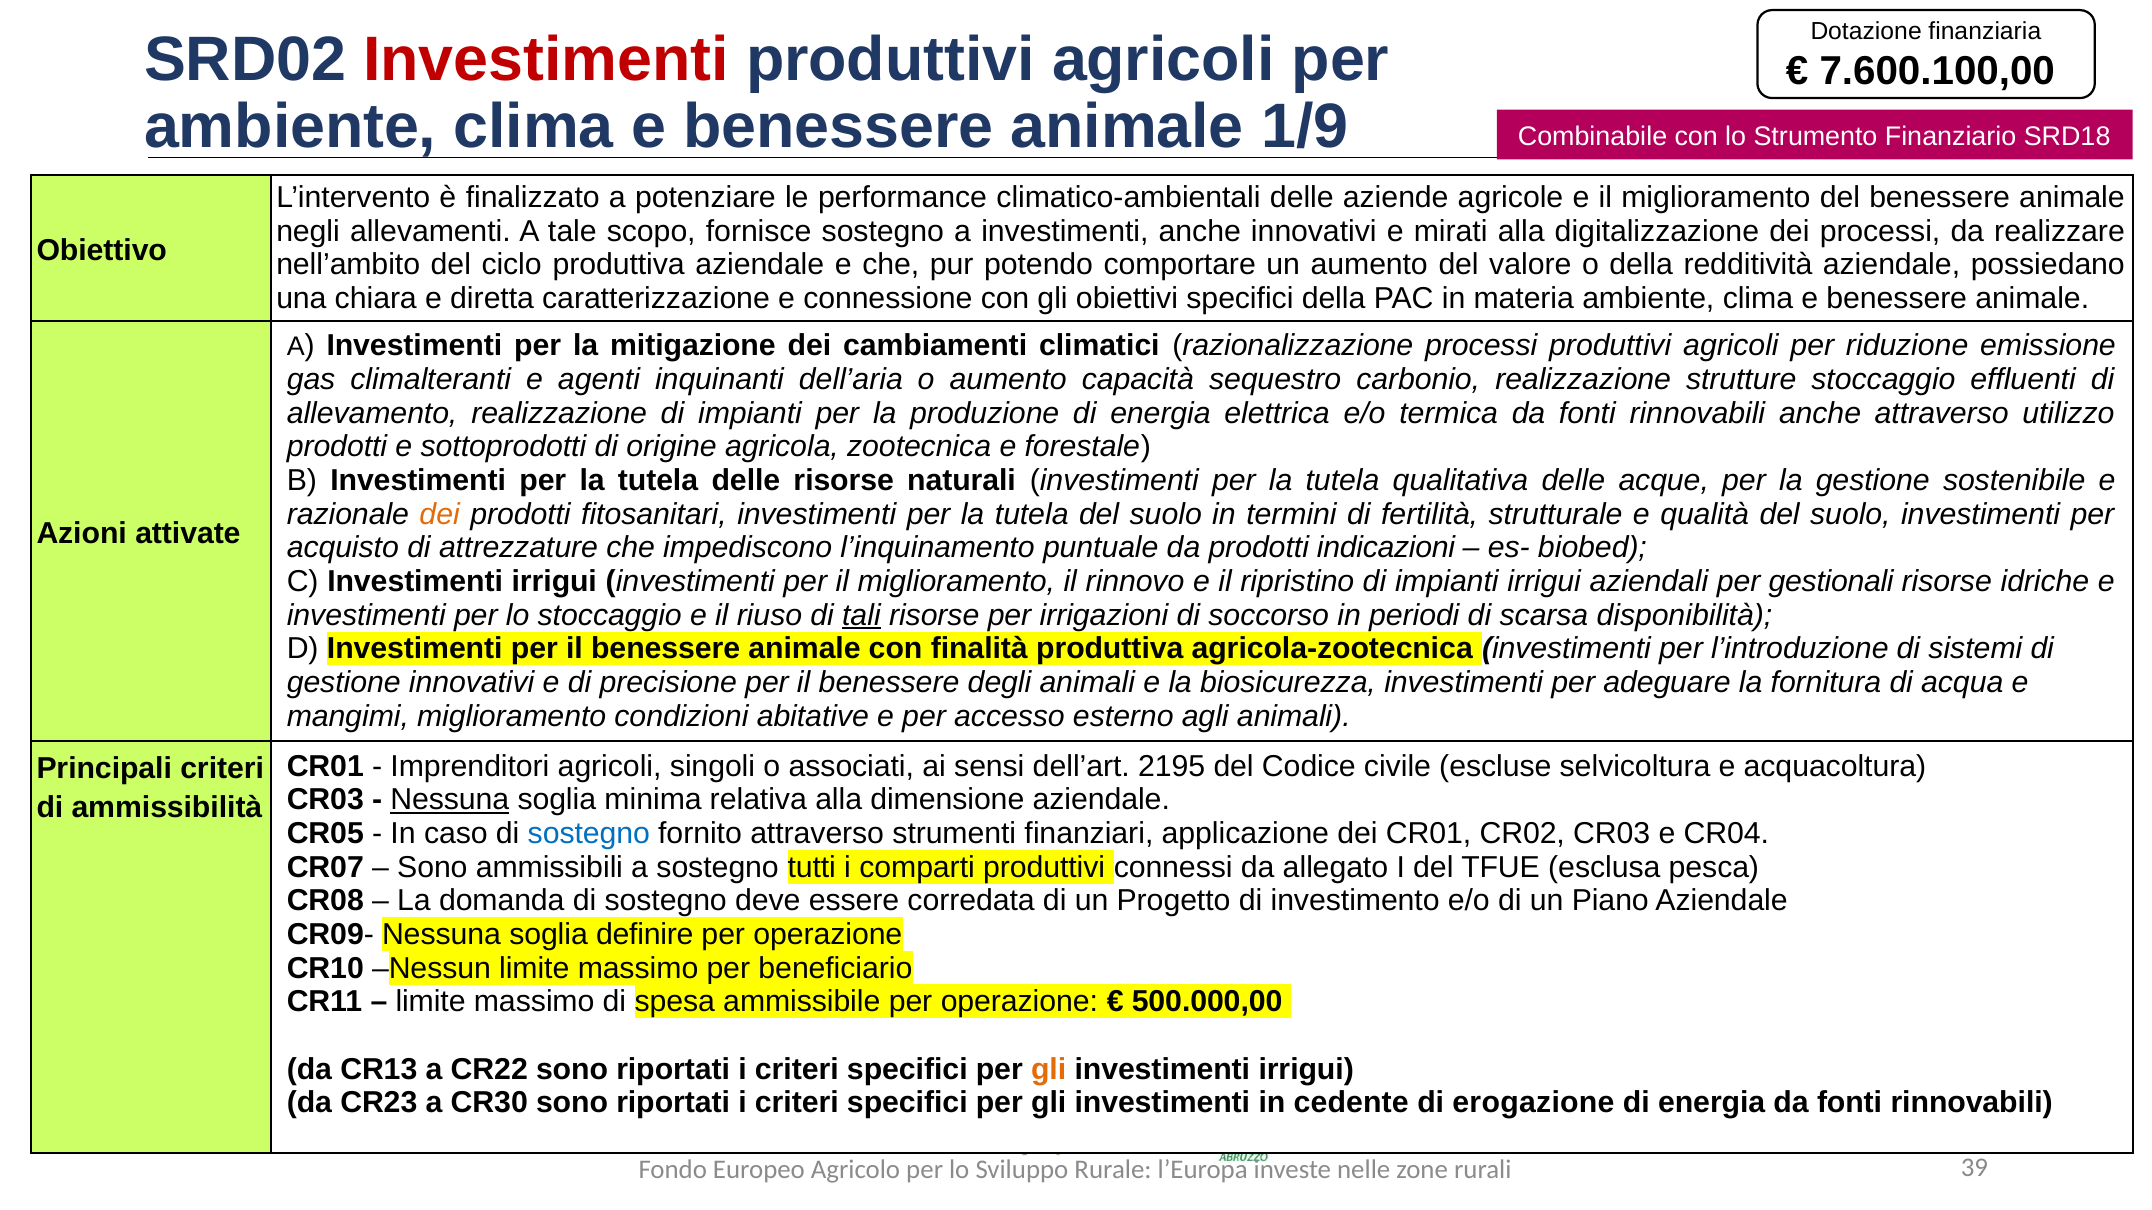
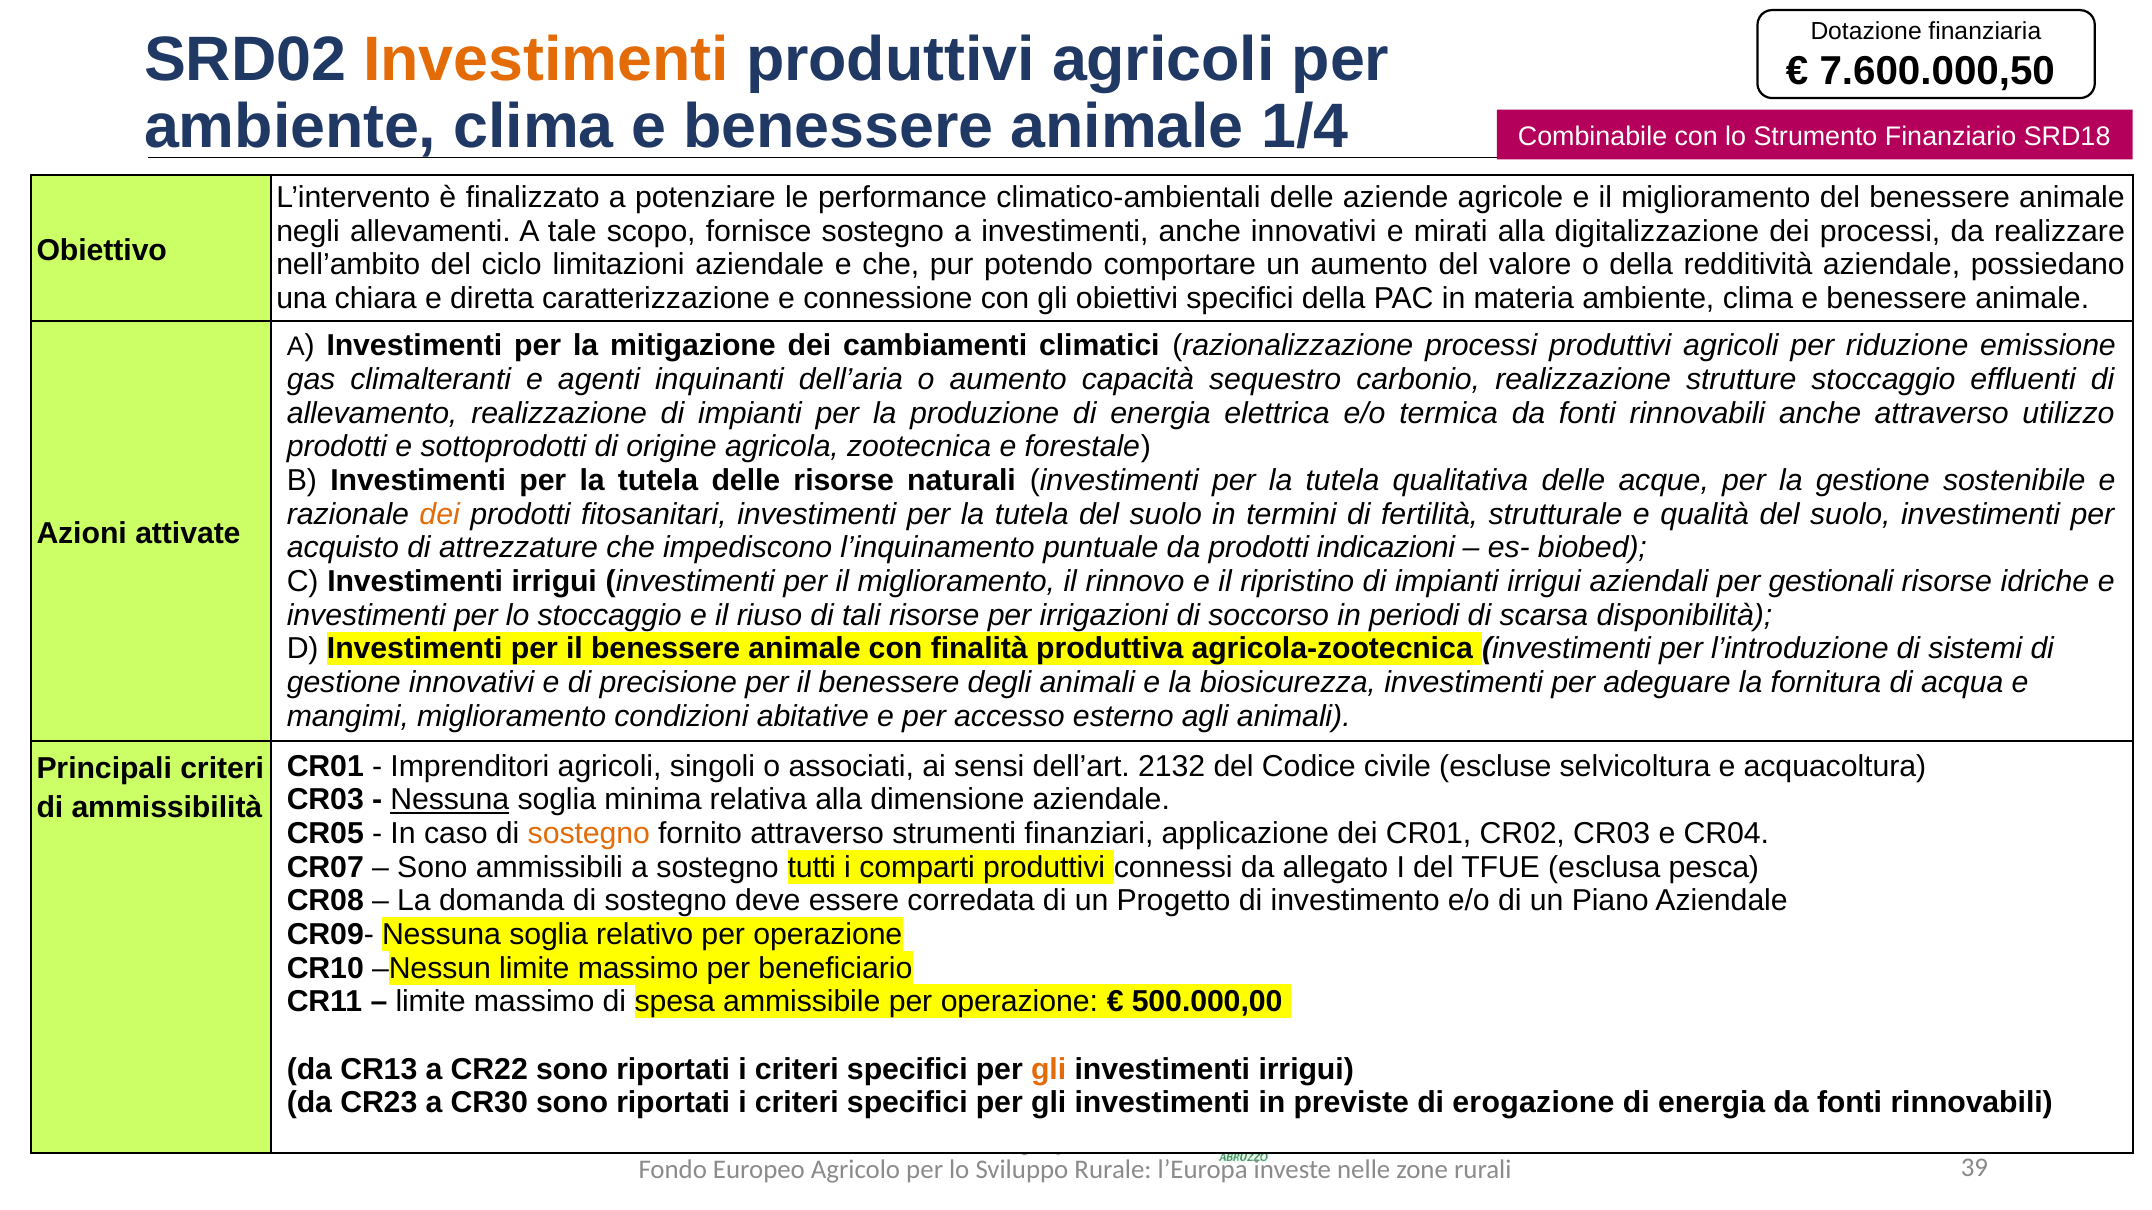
Investimenti at (546, 59) colour: red -> orange
7.600.100,00: 7.600.100,00 -> 7.600.000,50
1/9: 1/9 -> 1/4
ciclo produttiva: produttiva -> limitazioni
tali underline: present -> none
2195: 2195 -> 2132
sostegno at (589, 834) colour: blue -> orange
definire: definire -> relativo
cedente: cedente -> previste
